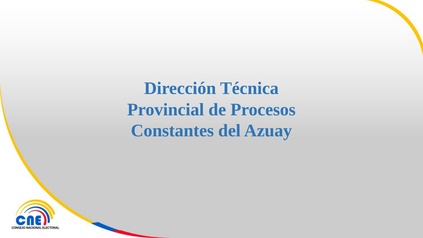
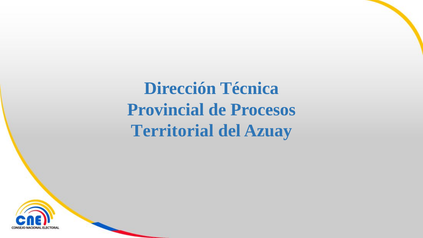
Constantes: Constantes -> Territorial
